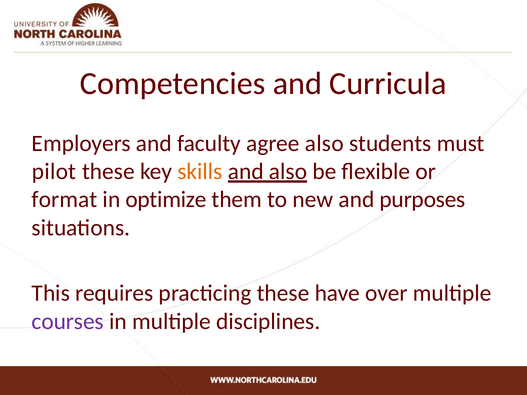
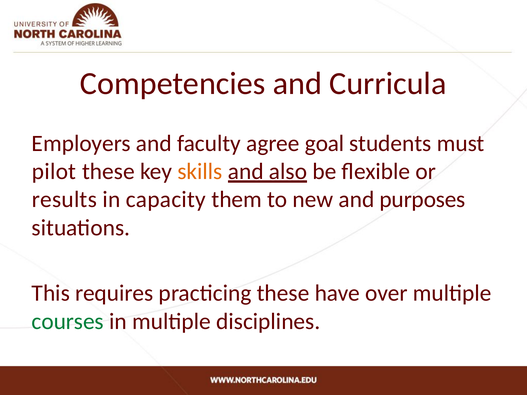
agree also: also -> goal
format: format -> results
optimize: optimize -> capacity
courses colour: purple -> green
